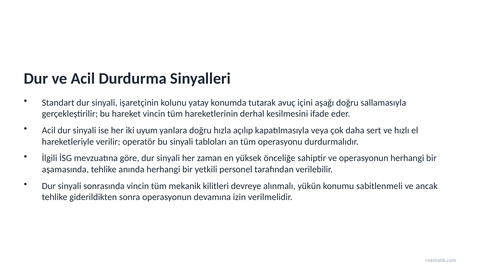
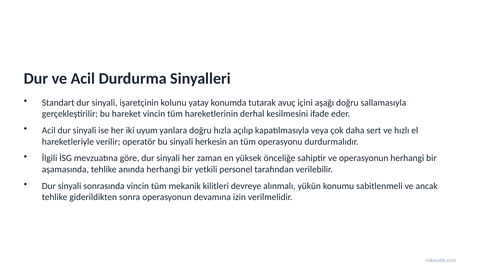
tabloları: tabloları -> herkesin
